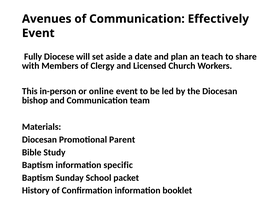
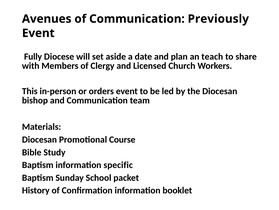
Effectively: Effectively -> Previously
online: online -> orders
Parent: Parent -> Course
